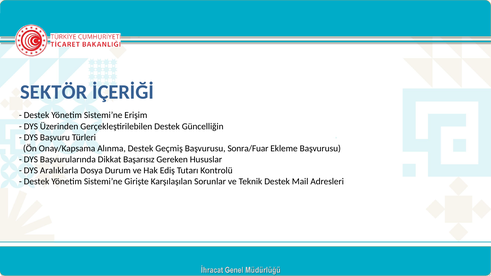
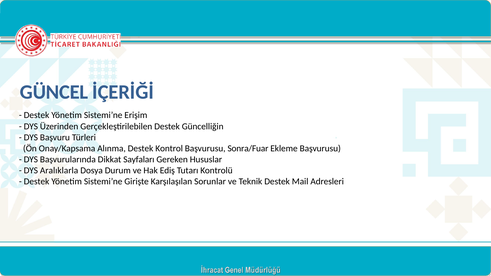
SEKTÖR: SEKTÖR -> GÜNCEL
Geçmiş: Geçmiş -> Kontrol
Başarısız: Başarısız -> Sayfaları
